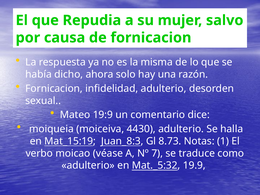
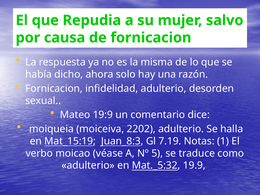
4430: 4430 -> 2202
8.73: 8.73 -> 7.19
7: 7 -> 5
